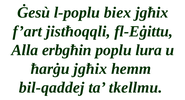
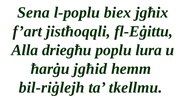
Ġesù: Ġesù -> Sena
erbgħin: erbgħin -> driegħu
ħarġu jgħix: jgħix -> jgħid
bil-qaddej: bil-qaddej -> bil-riġlejh
